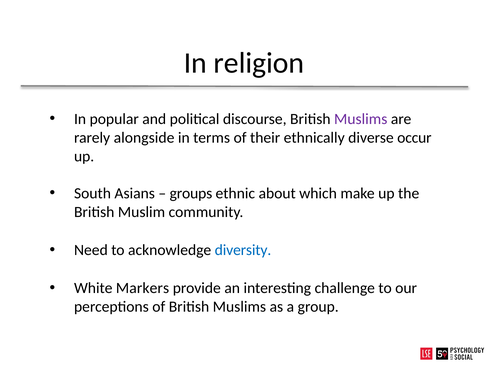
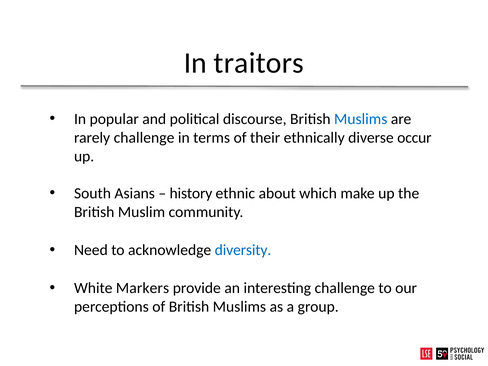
religion: religion -> traitors
Muslims at (361, 119) colour: purple -> blue
rarely alongside: alongside -> challenge
groups: groups -> history
